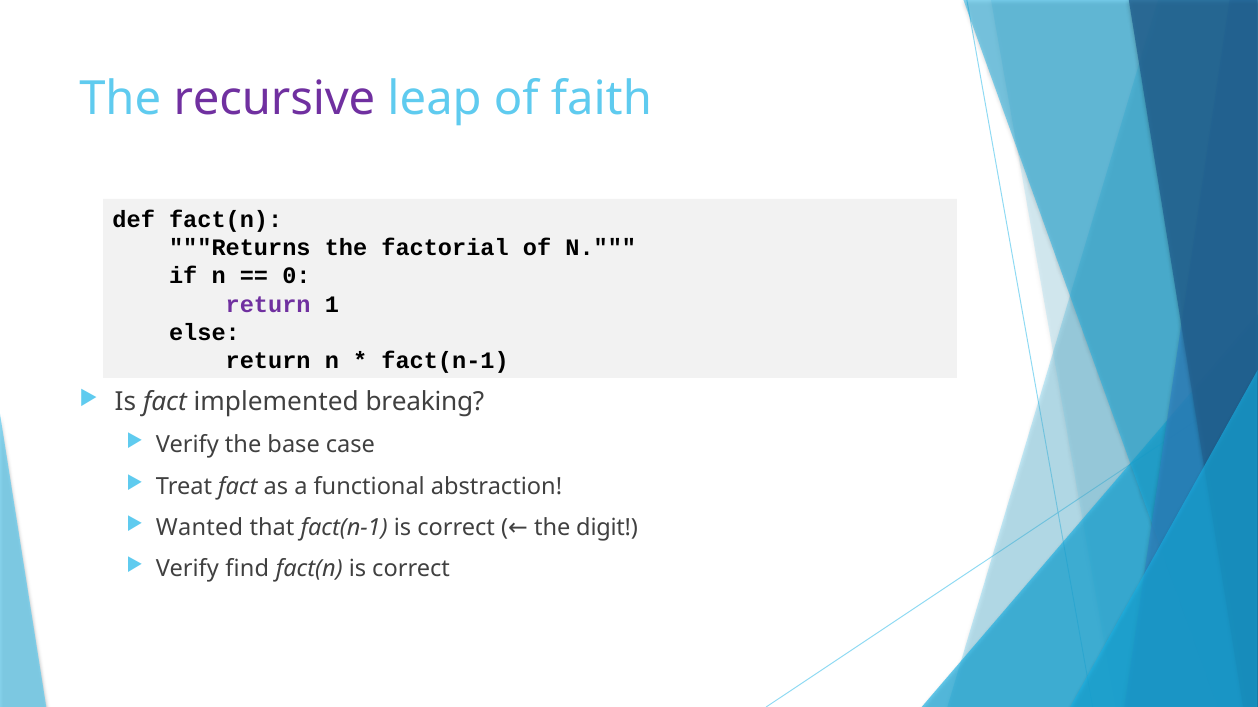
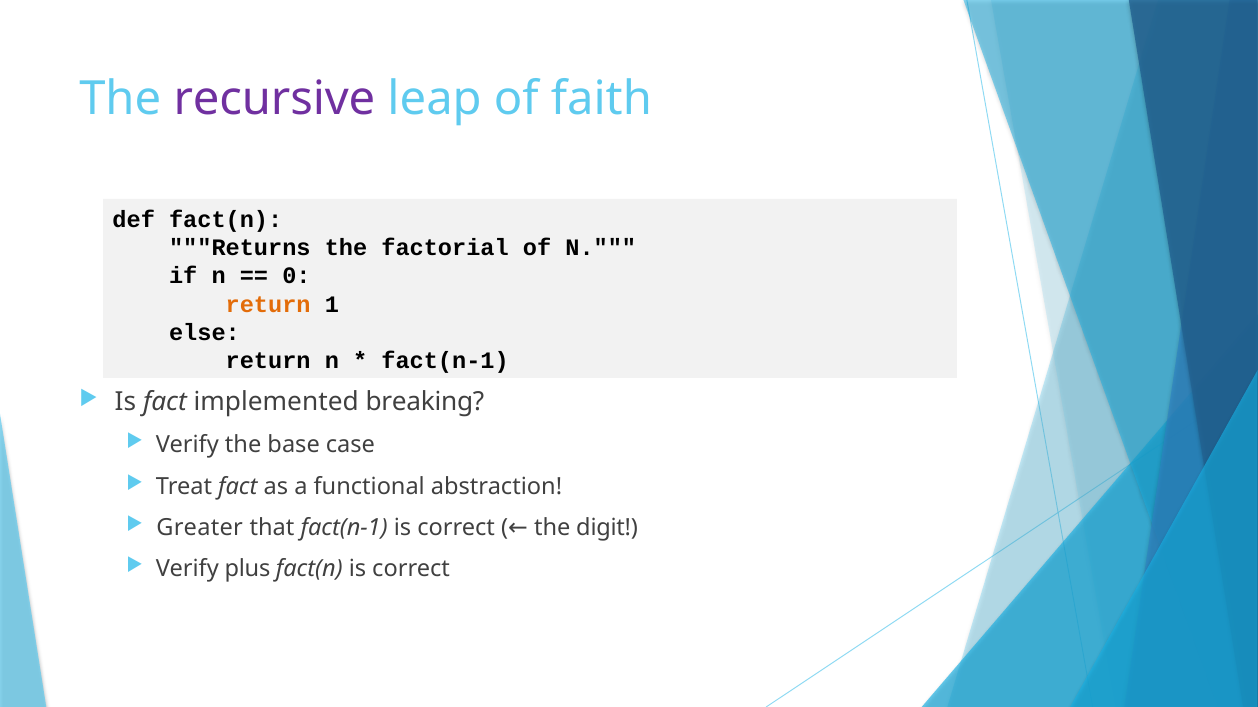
return at (268, 304) colour: purple -> orange
Wanted: Wanted -> Greater
find: find -> plus
